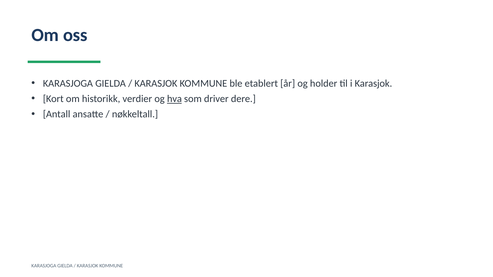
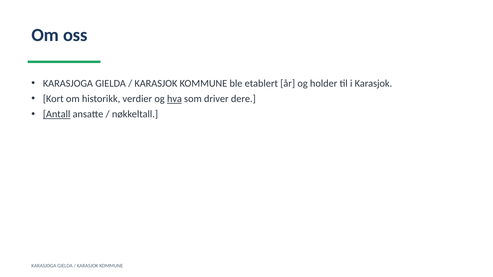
Antall underline: none -> present
